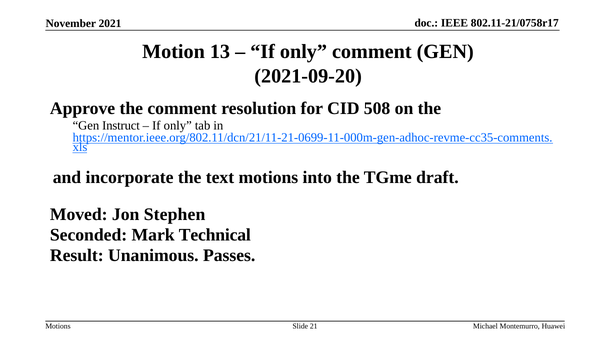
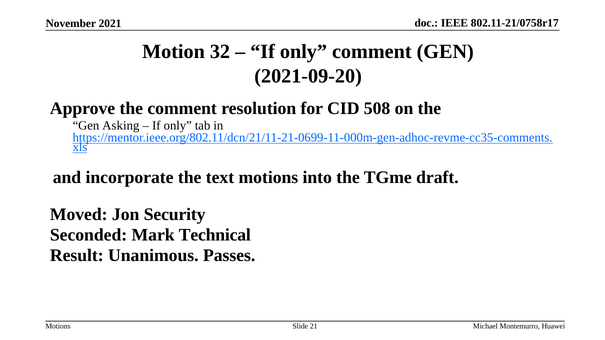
13: 13 -> 32
Instruct: Instruct -> Asking
Stephen: Stephen -> Security
